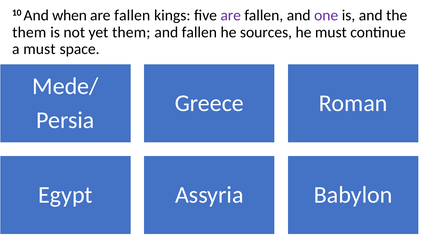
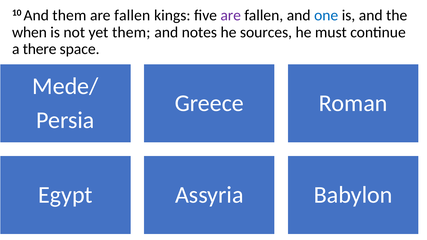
And when: when -> them
one colour: purple -> blue
them at (29, 32): them -> when
and fallen: fallen -> notes
a must: must -> there
